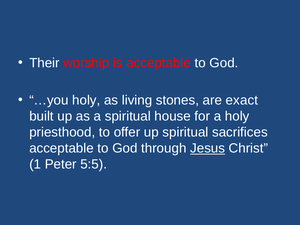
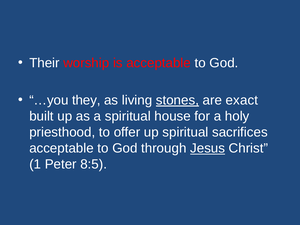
…you holy: holy -> they
stones underline: none -> present
5:5: 5:5 -> 8:5
